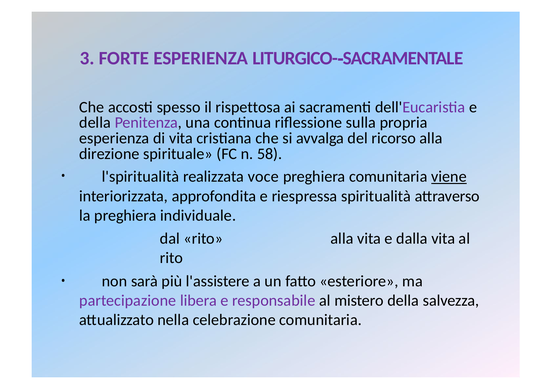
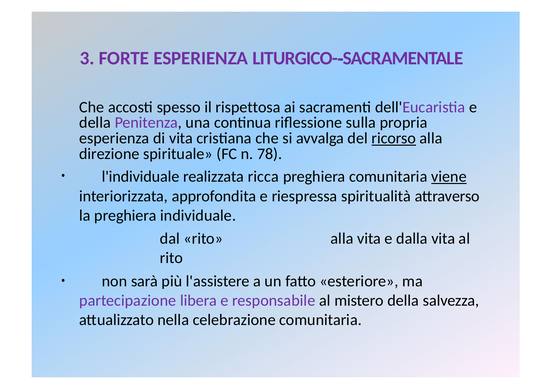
ricorso underline: none -> present
58: 58 -> 78
l'spiritualità: l'spiritualità -> l'individuale
voce: voce -> ricca
